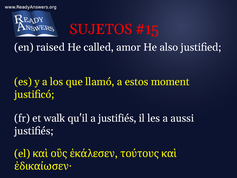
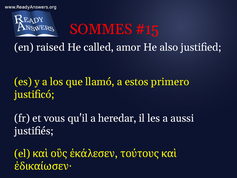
SUJETOS: SUJETOS -> SOMMES
moment: moment -> primero
walk: walk -> vous
a justifiés: justifiés -> heredar
